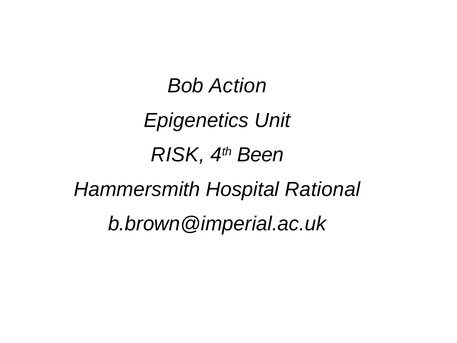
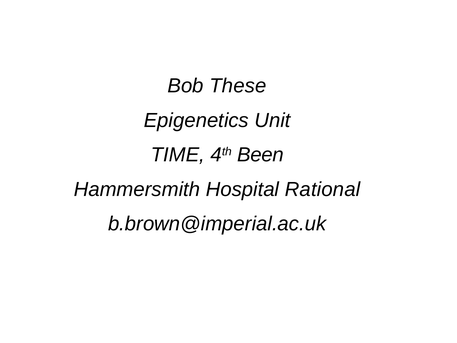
Action: Action -> These
RISK: RISK -> TIME
